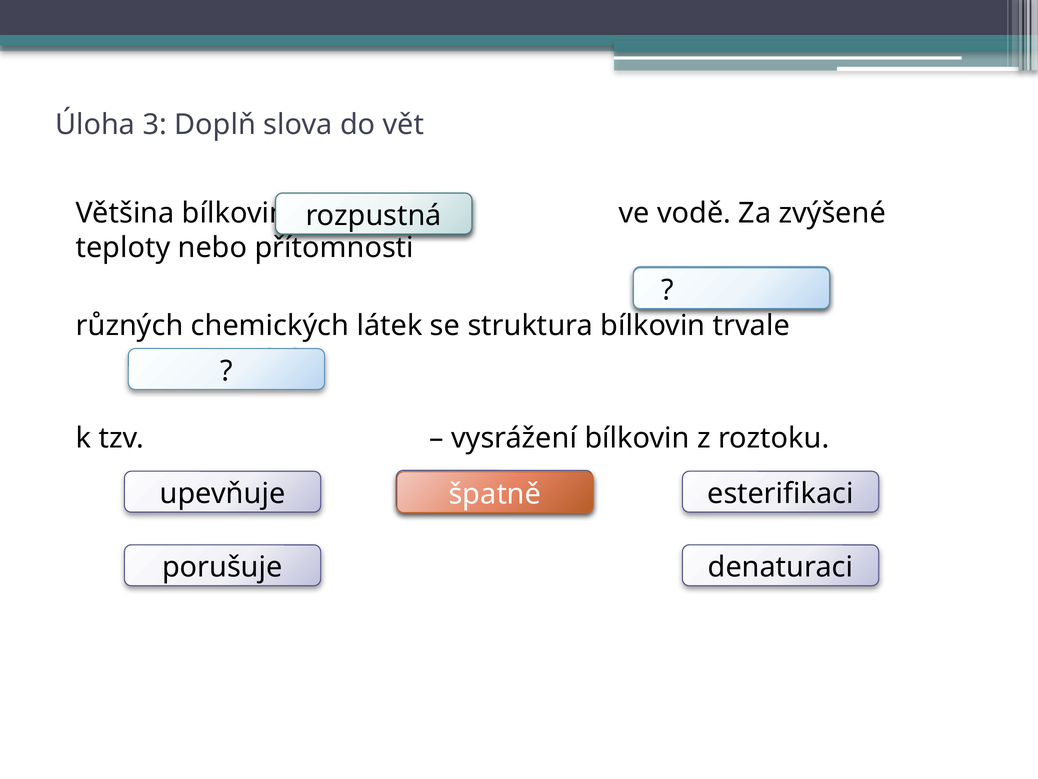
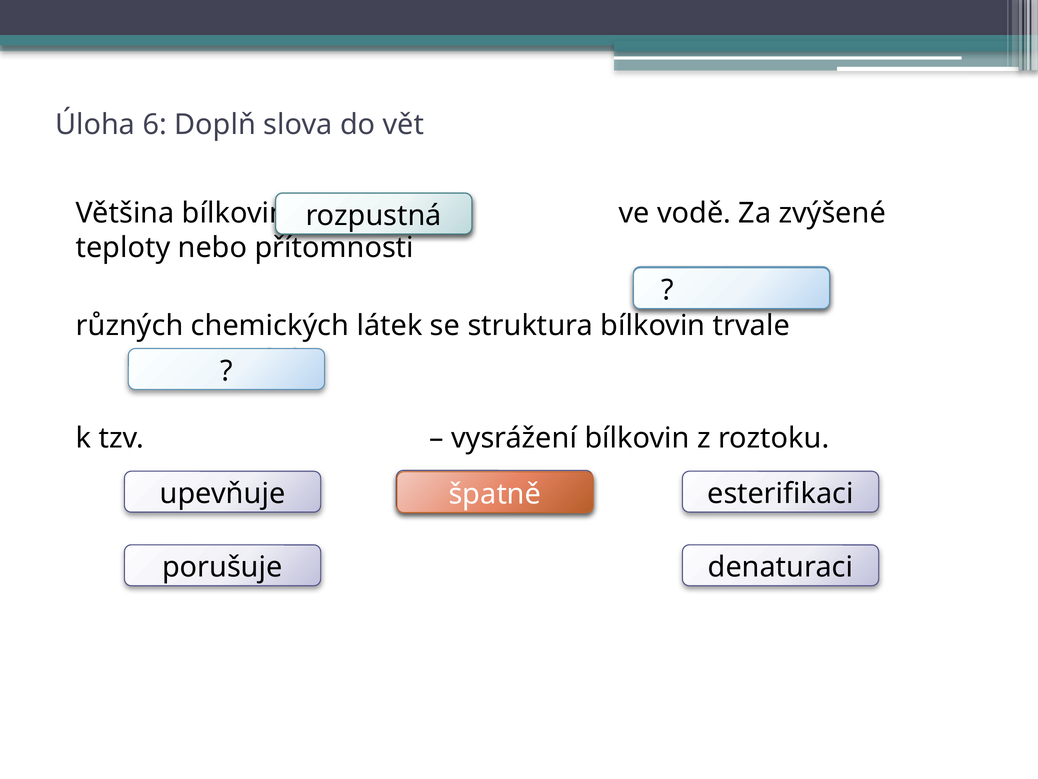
3: 3 -> 6
